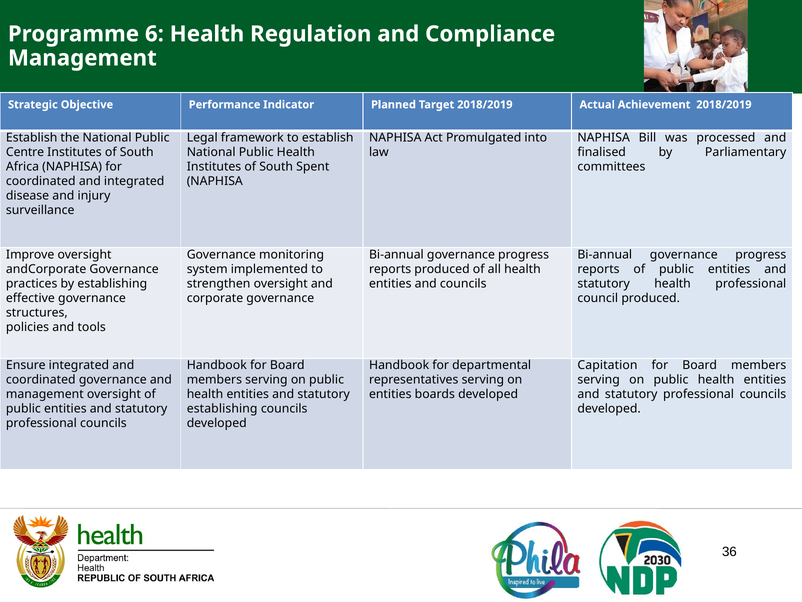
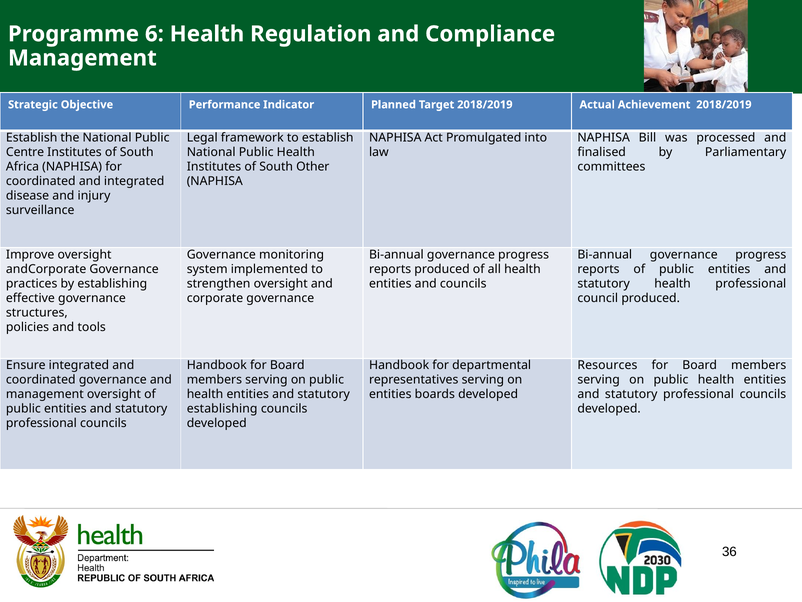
Spent: Spent -> Other
Capitation: Capitation -> Resources
